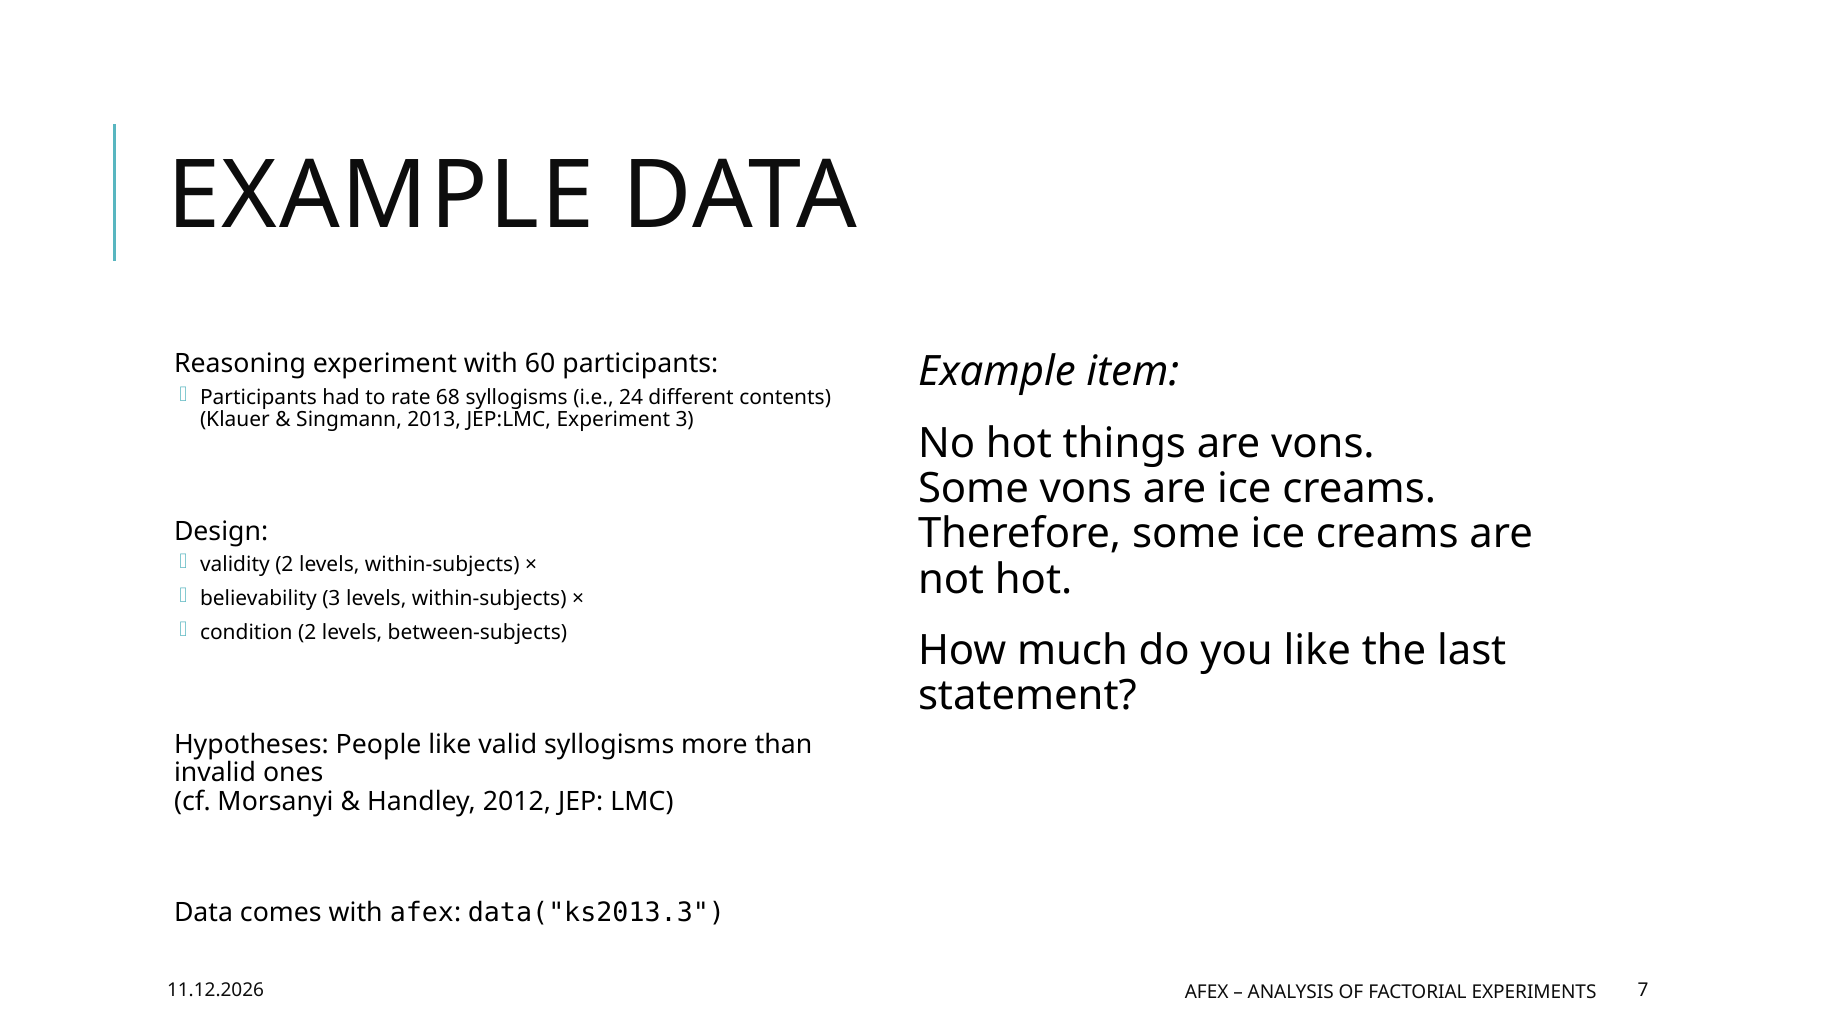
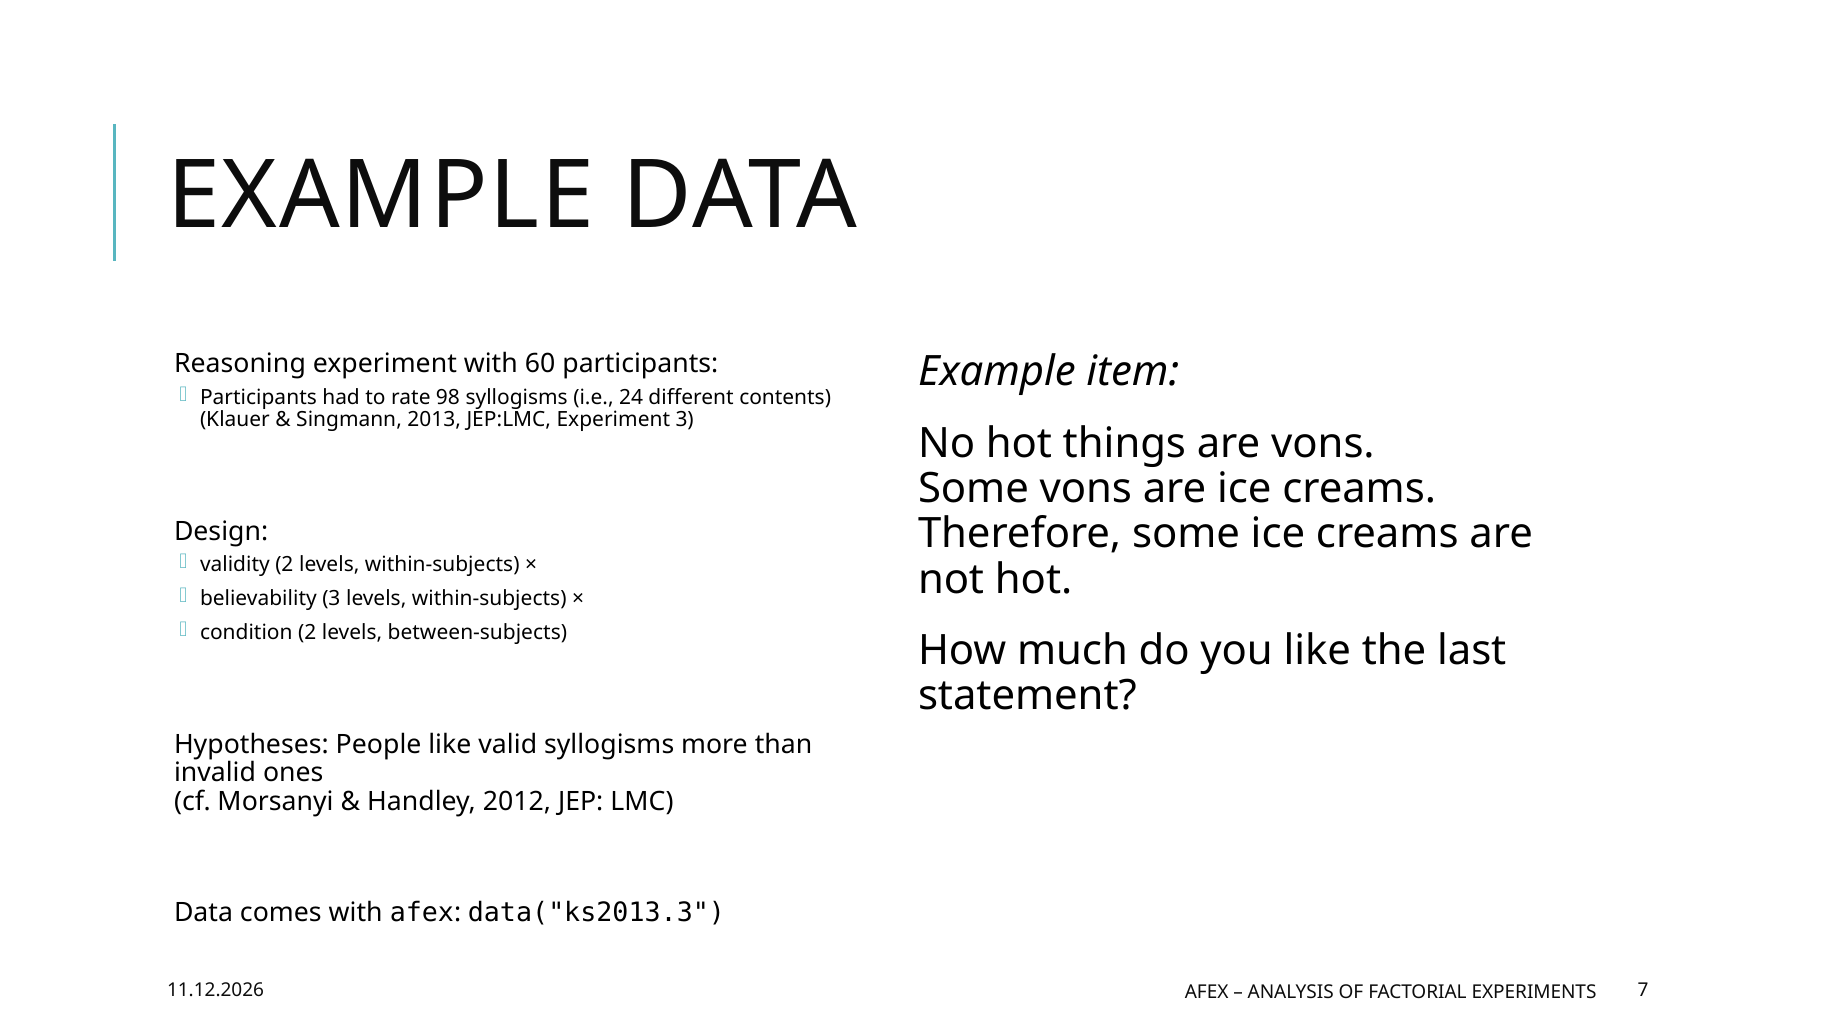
68: 68 -> 98
